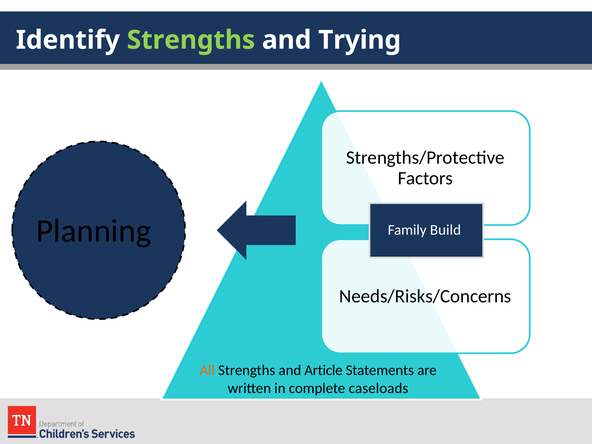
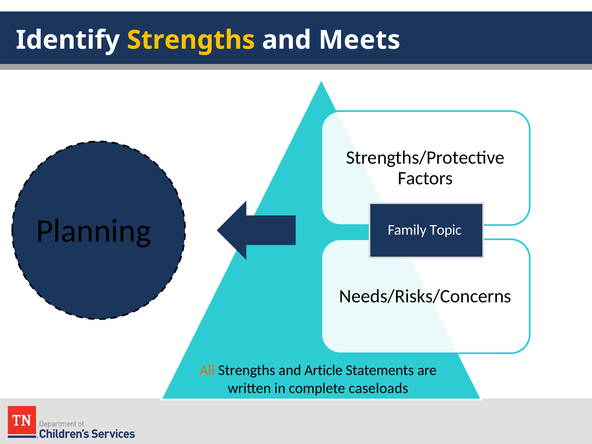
Strengths at (191, 40) colour: light green -> yellow
Trying: Trying -> Meets
Build: Build -> Topic
